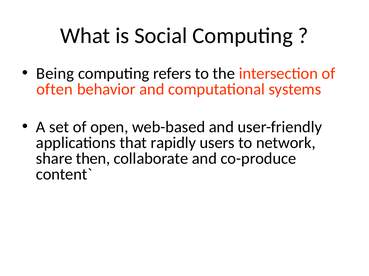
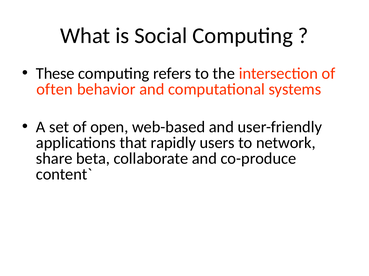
Being: Being -> These
then: then -> beta
